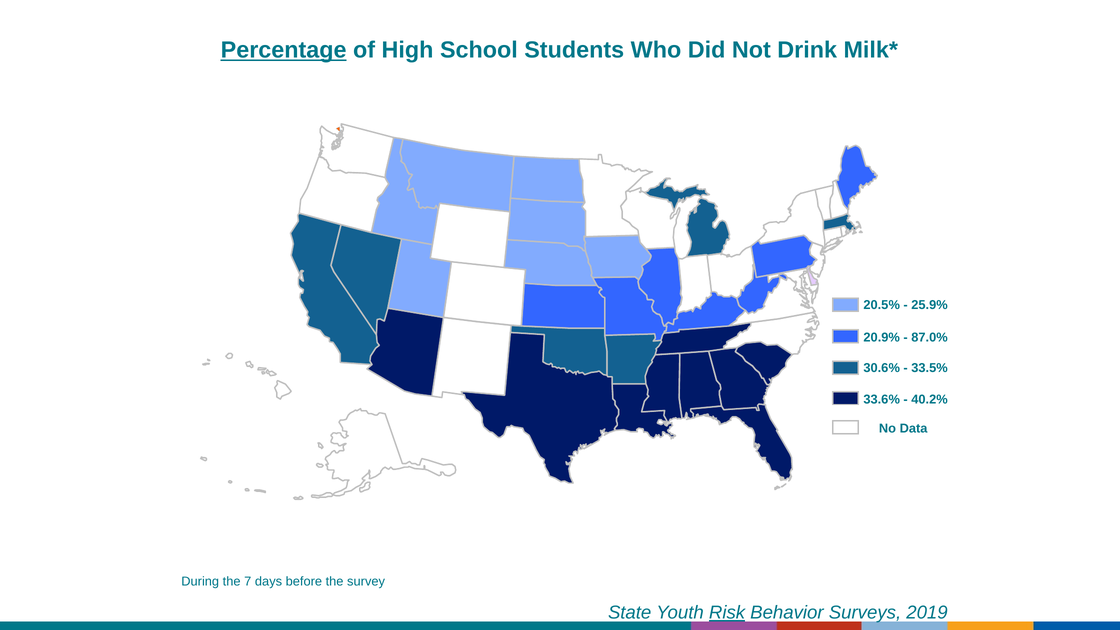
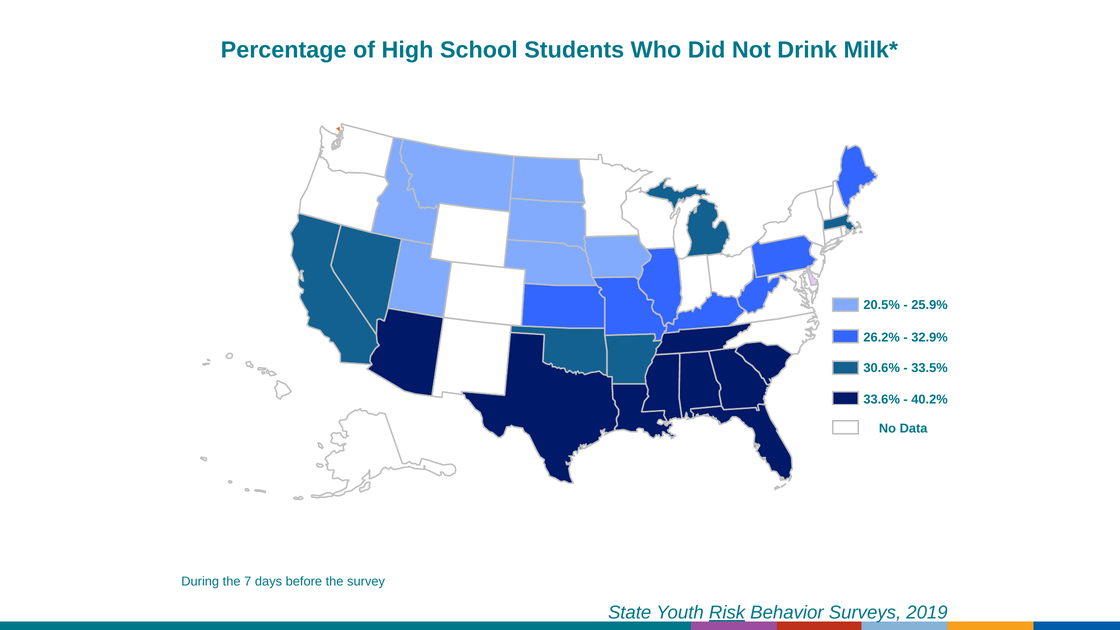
Percentage underline: present -> none
20.9%: 20.9% -> 26.2%
87.0%: 87.0% -> 32.9%
